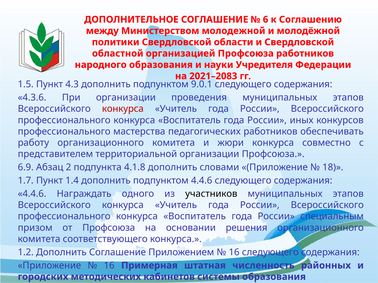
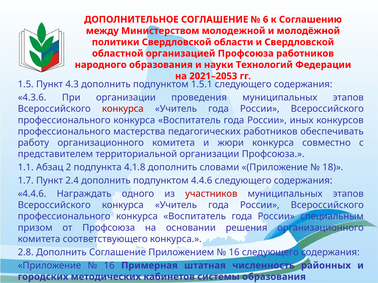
Учредителя: Учредителя -> Технологий
2021–2083: 2021–2083 -> 2021–2053
9.0.1: 9.0.1 -> 1.5.1
6.9: 6.9 -> 1.1
1.4: 1.4 -> 2.4
участников colour: black -> red
1.2: 1.2 -> 2.8
